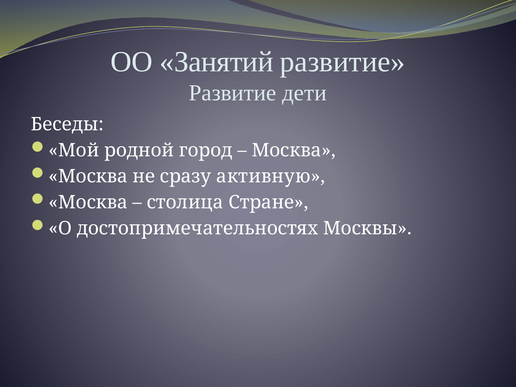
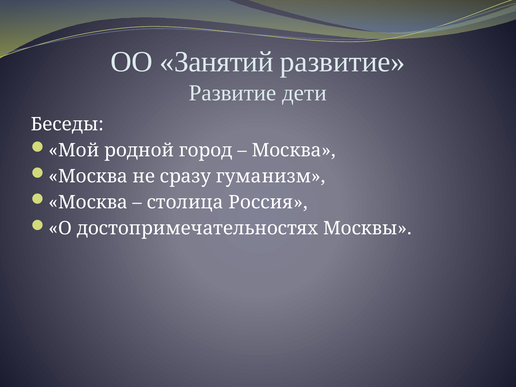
активную: активную -> гуманизм
Стране: Стране -> Россия
